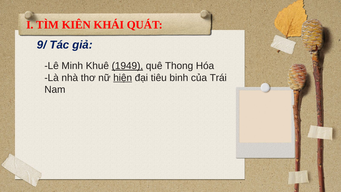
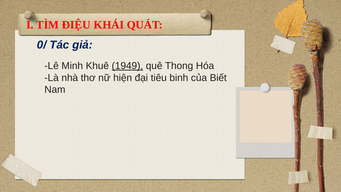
KIÊN: KIÊN -> ĐIỆU
9/: 9/ -> 0/
hiện underline: present -> none
Trái: Trái -> Biết
